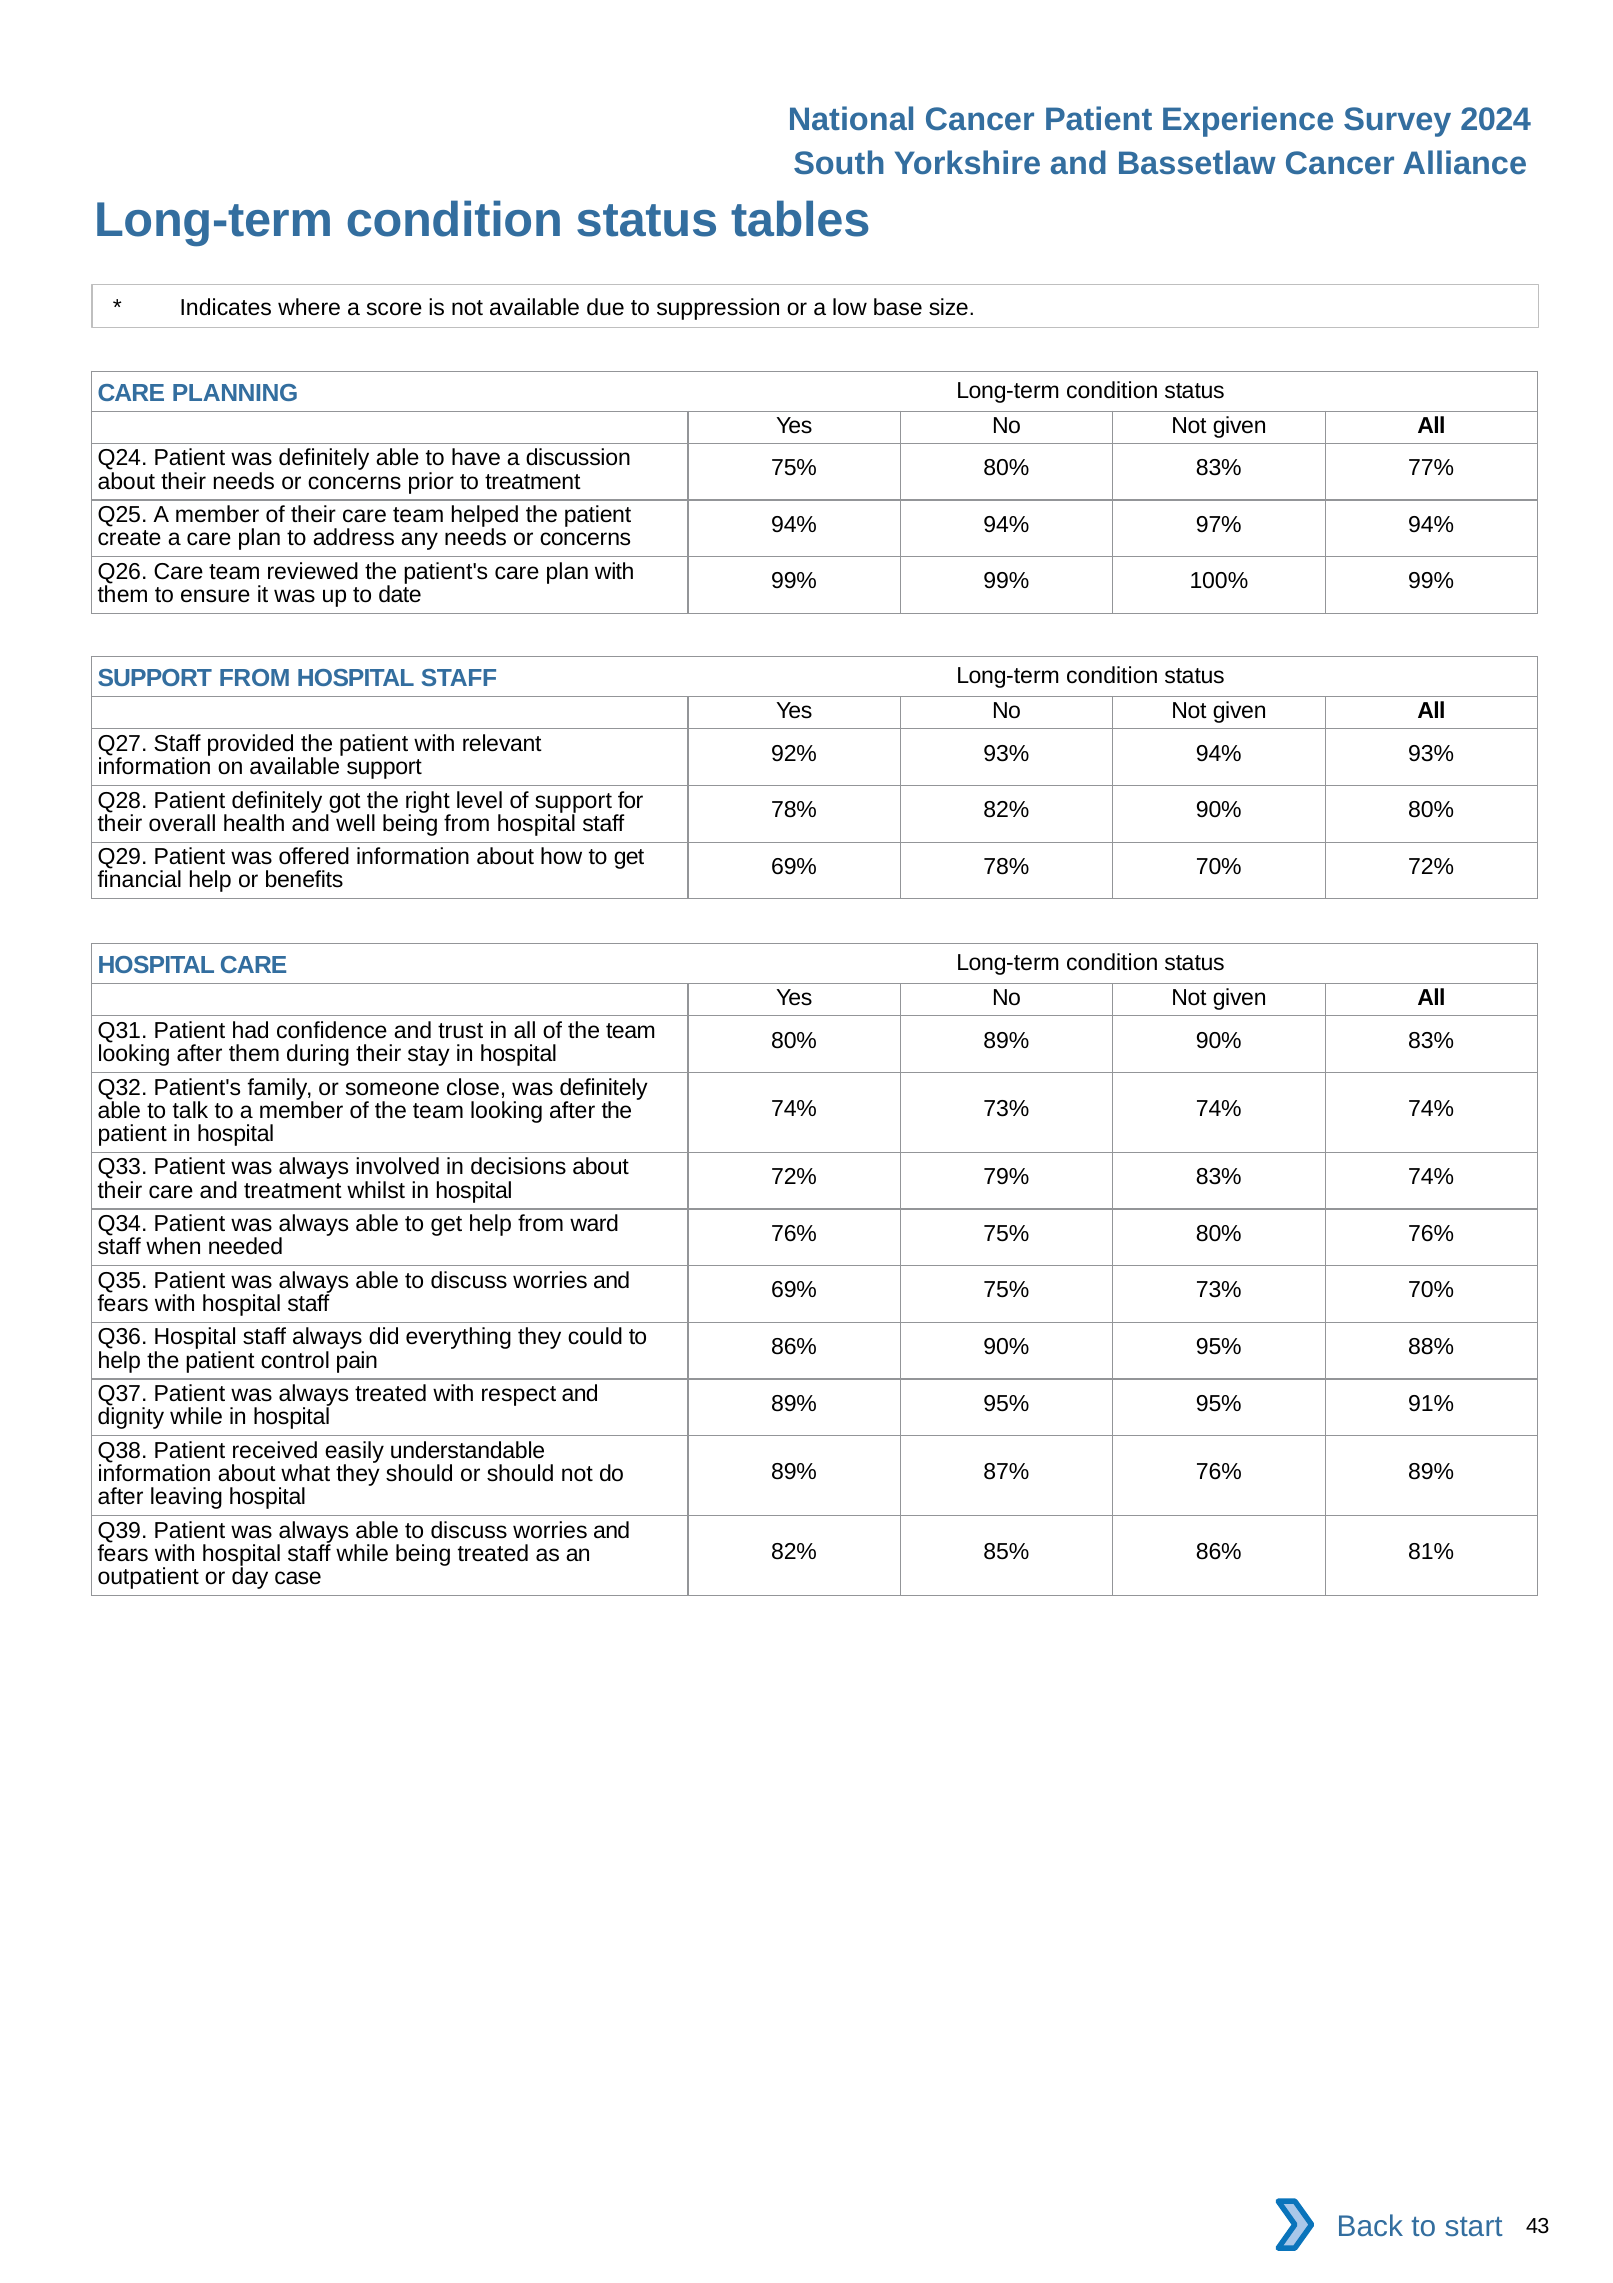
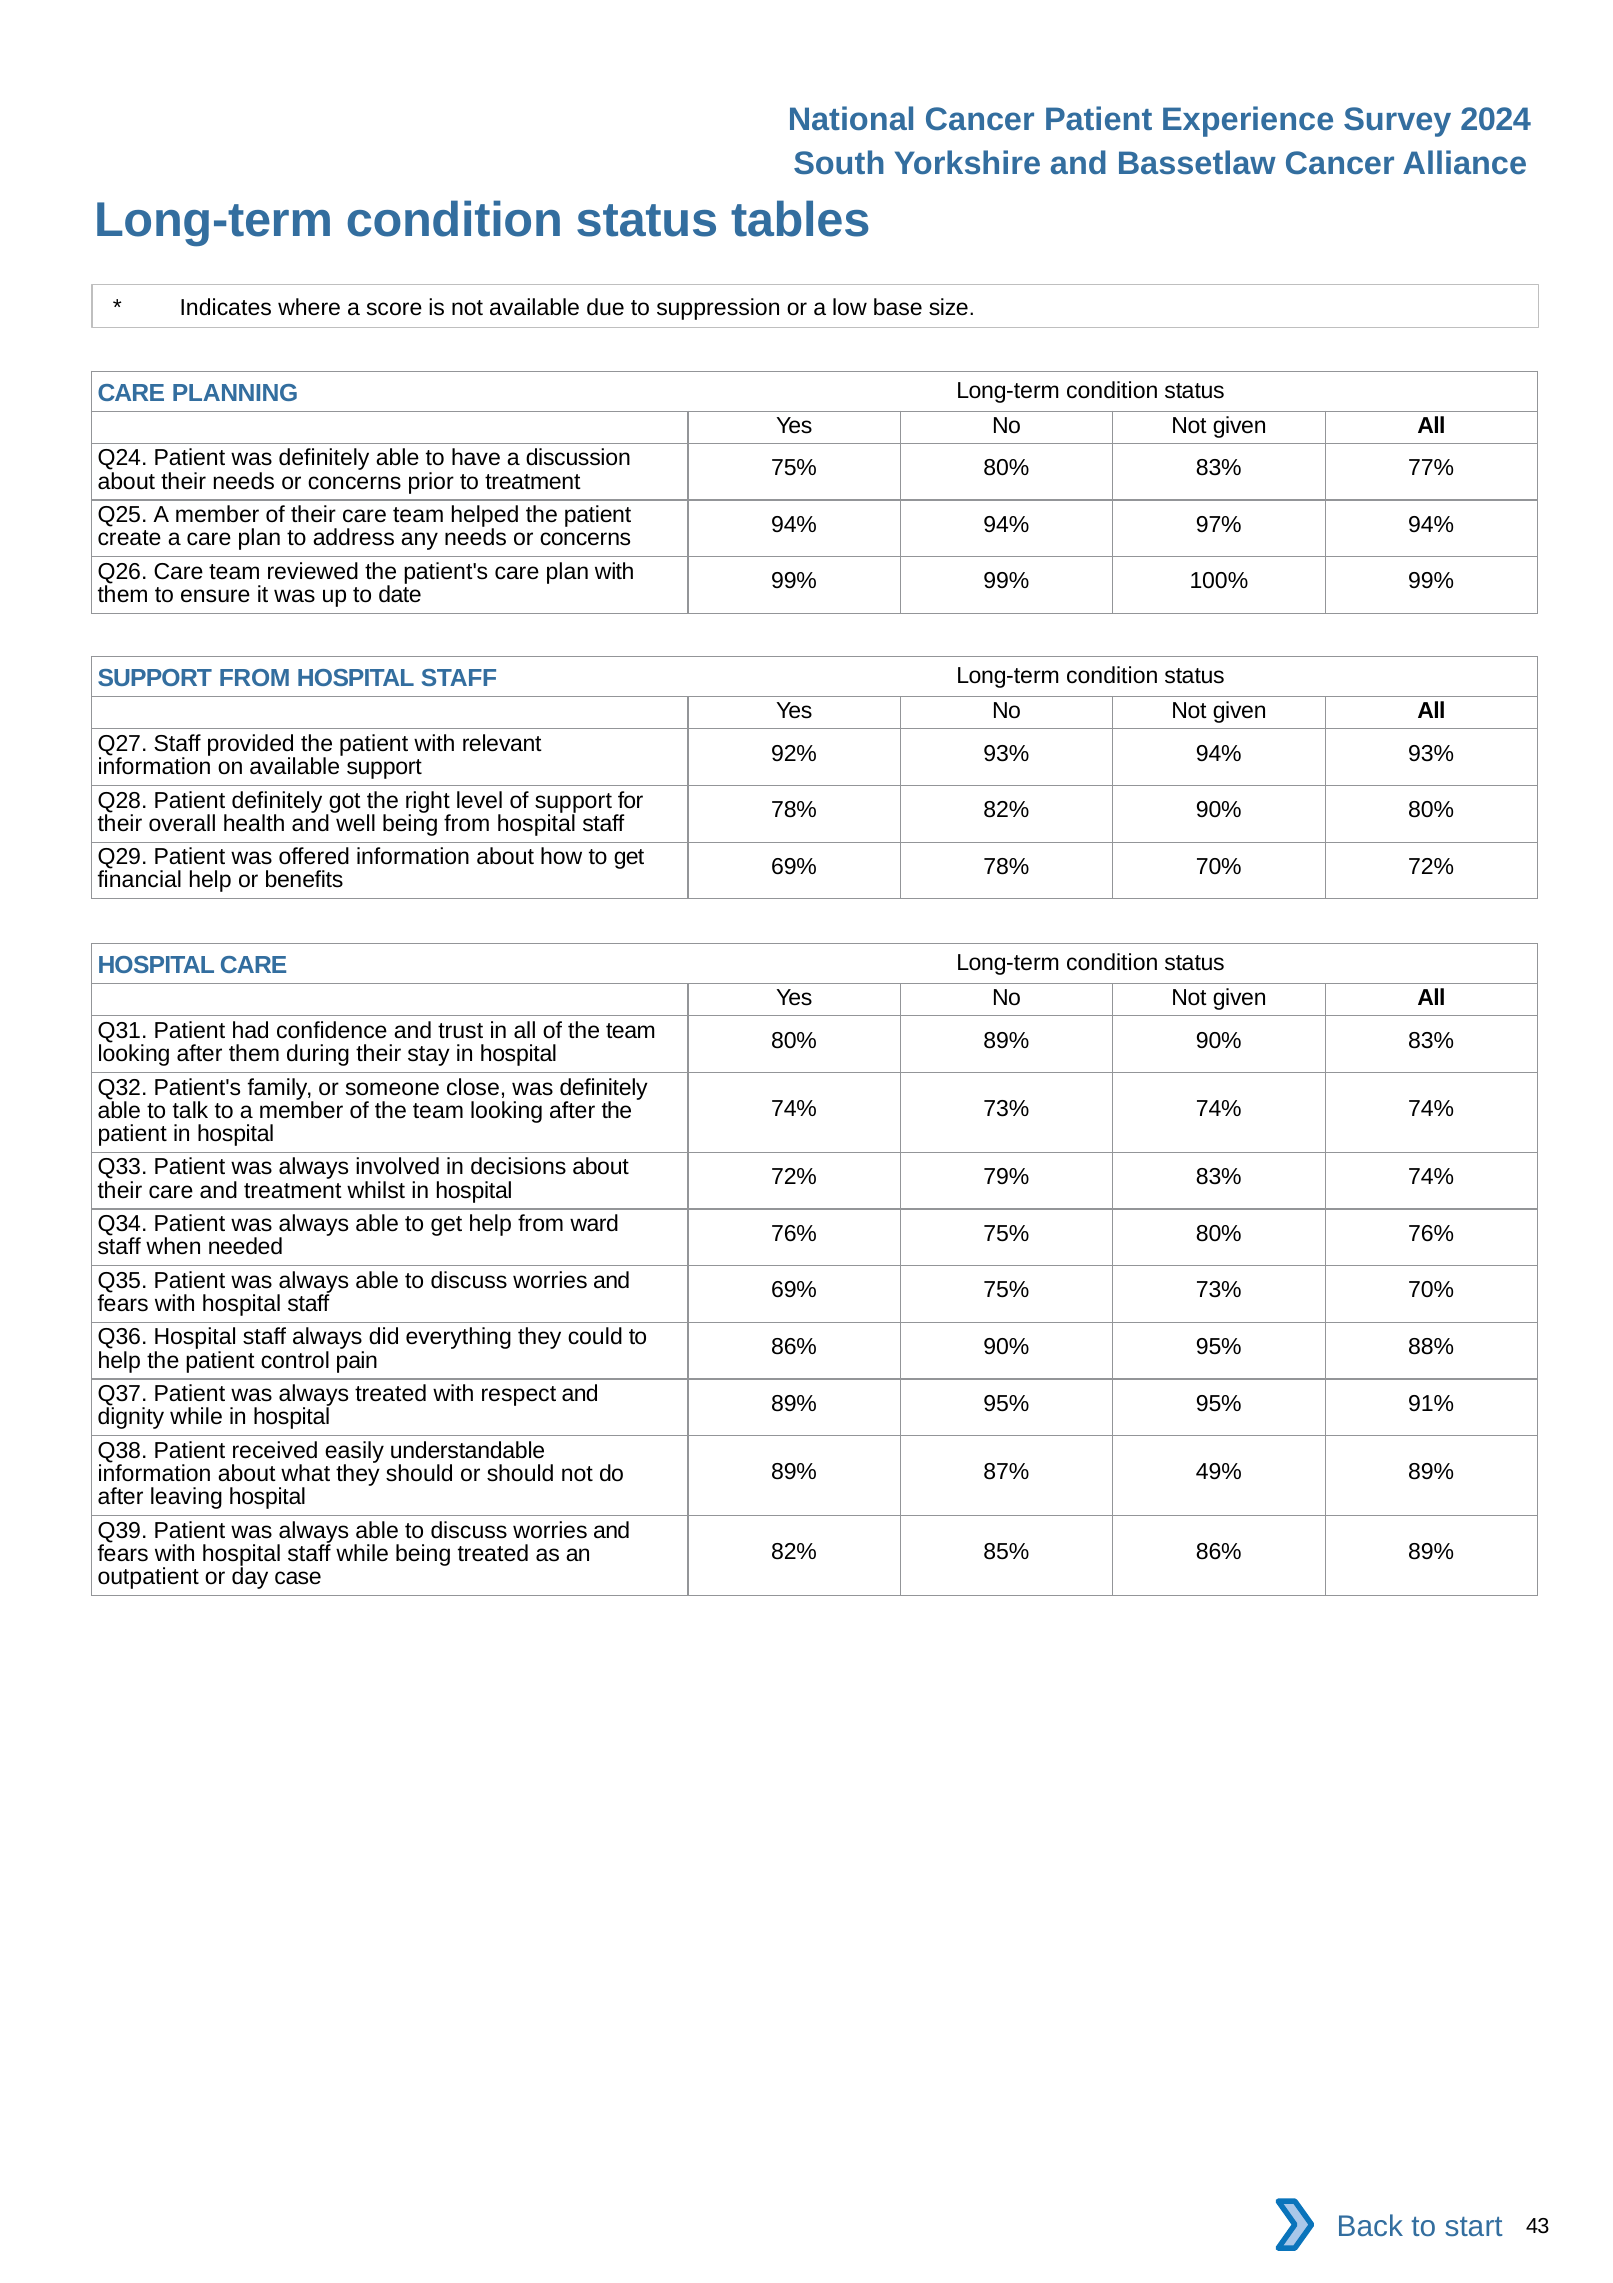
87% 76%: 76% -> 49%
86% 81%: 81% -> 89%
